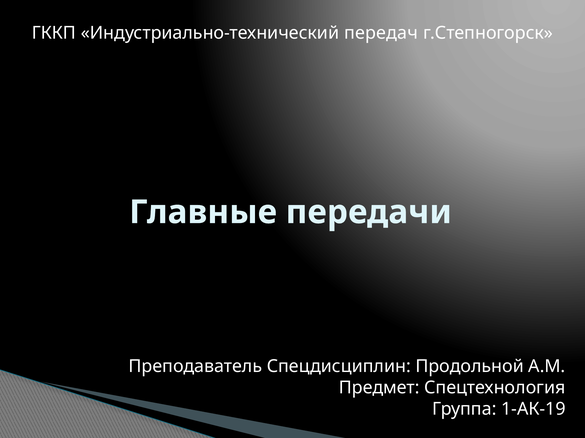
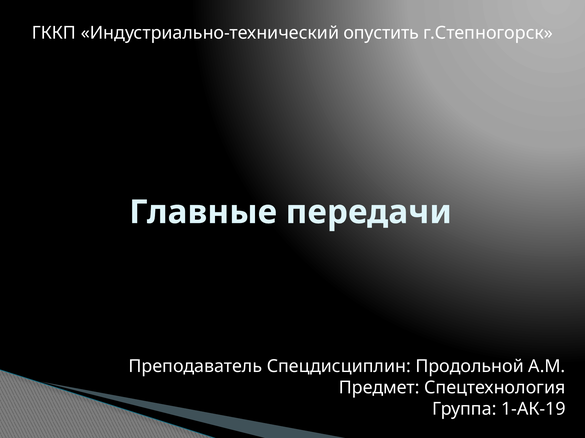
передач: передач -> опустить
